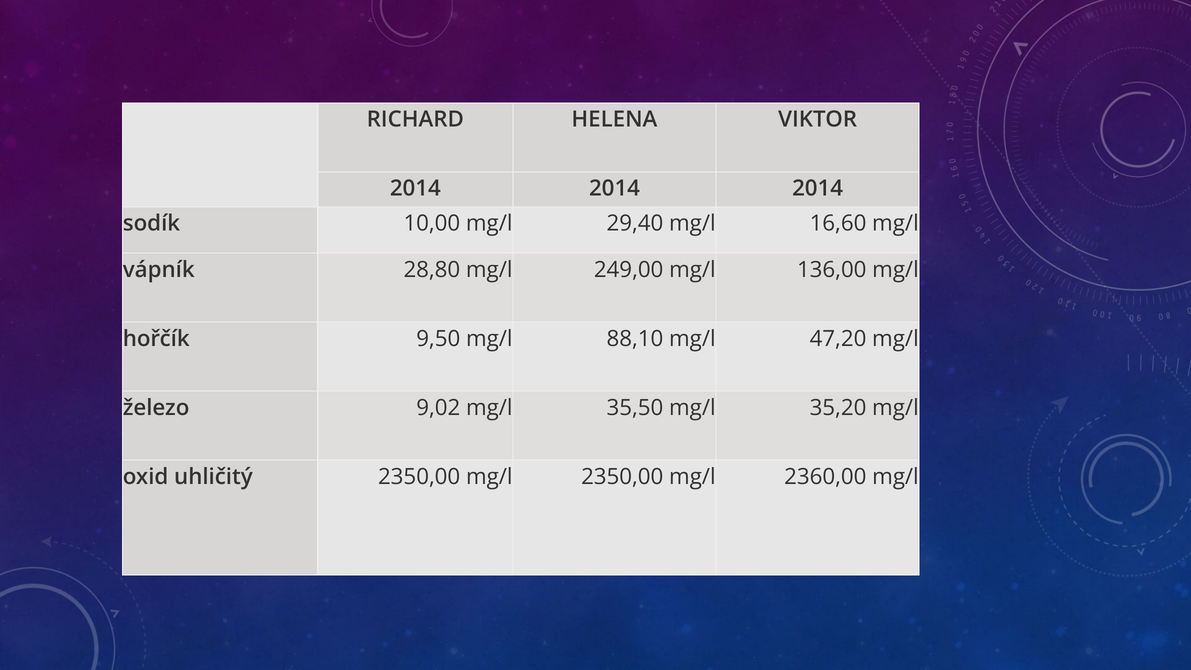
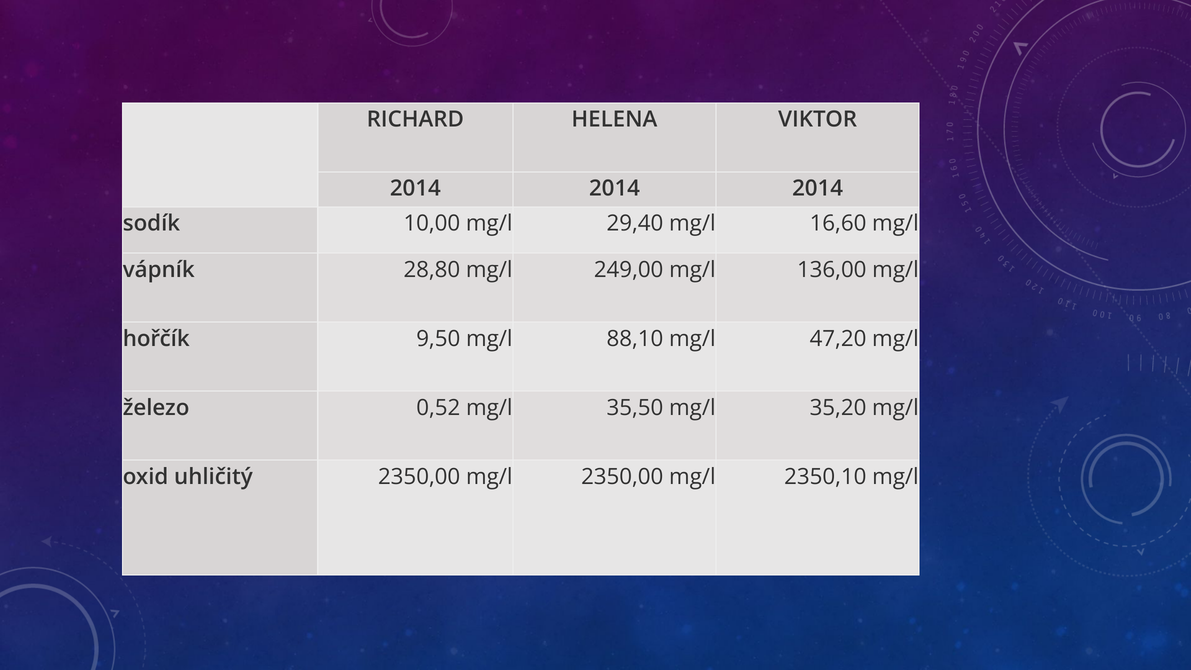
9,02: 9,02 -> 0,52
2360,00: 2360,00 -> 2350,10
